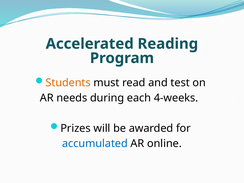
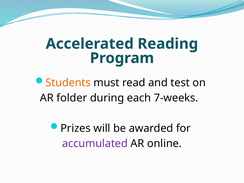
needs: needs -> folder
4-weeks: 4-weeks -> 7-weeks
accumulated colour: blue -> purple
